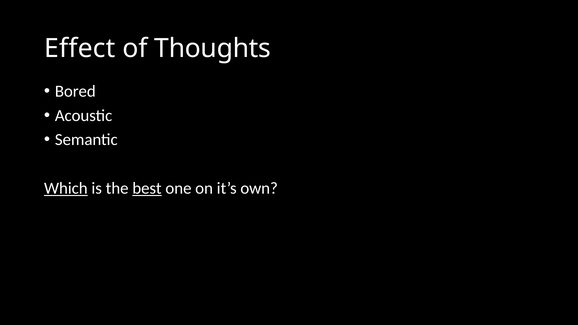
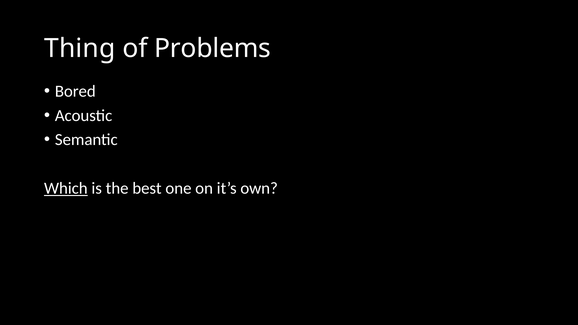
Effect: Effect -> Thing
Thoughts: Thoughts -> Problems
best underline: present -> none
